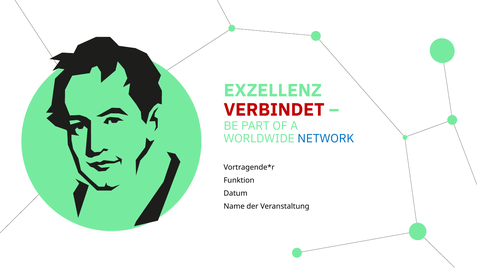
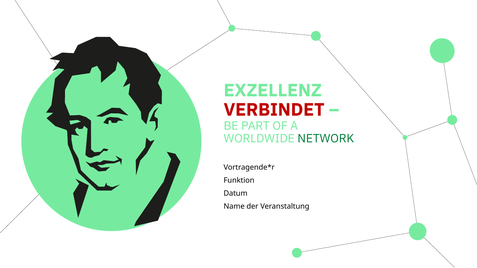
NETWORK colour: blue -> green
